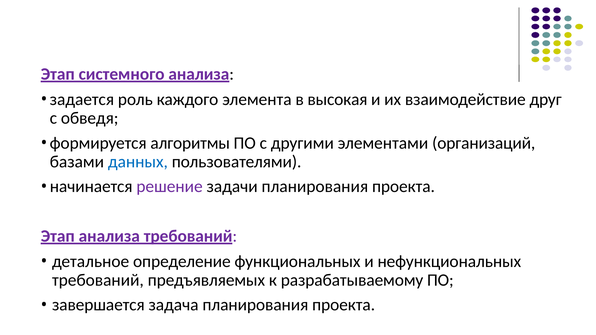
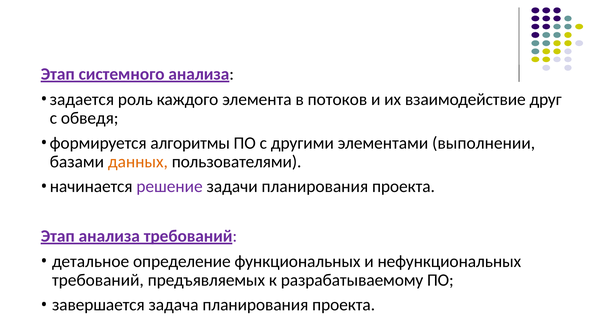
высокая: высокая -> потоков
организаций: организаций -> выполнении
данных colour: blue -> orange
